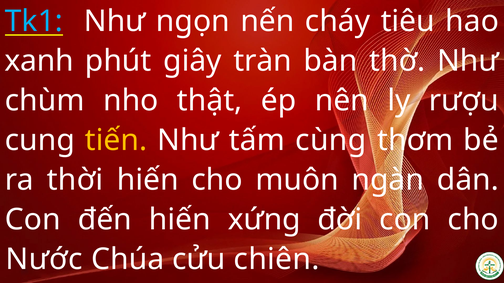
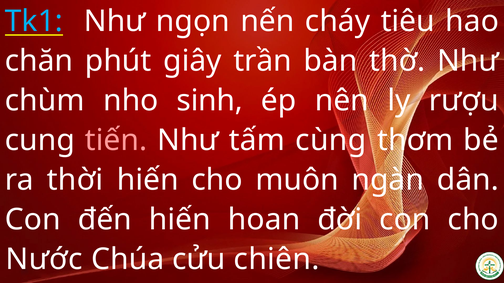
xanh: xanh -> chăn
tràn: tràn -> trần
thật: thật -> sinh
tiến colour: yellow -> pink
xứng: xứng -> hoan
